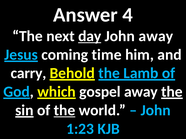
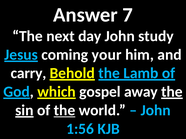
4: 4 -> 7
day underline: present -> none
John away: away -> study
time: time -> your
1:23: 1:23 -> 1:56
